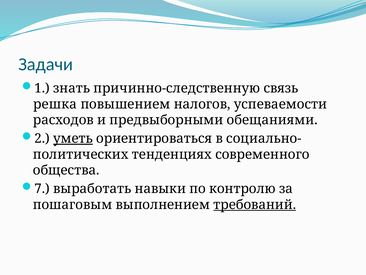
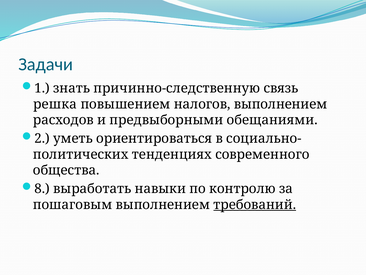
налогов успеваемости: успеваемости -> выполнением
уметь underline: present -> none
7: 7 -> 8
